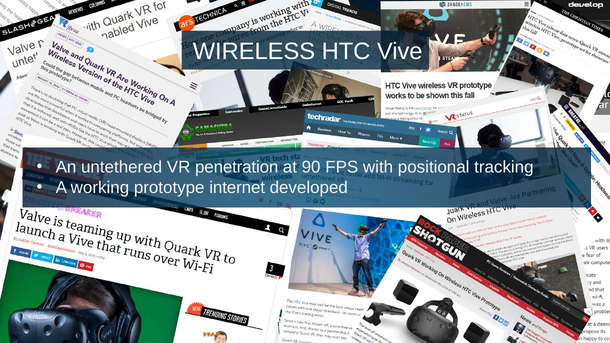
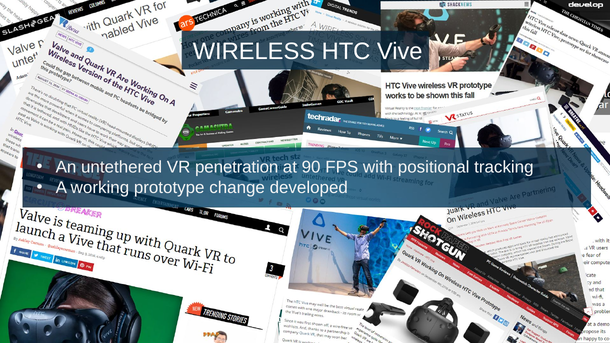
internet: internet -> change
